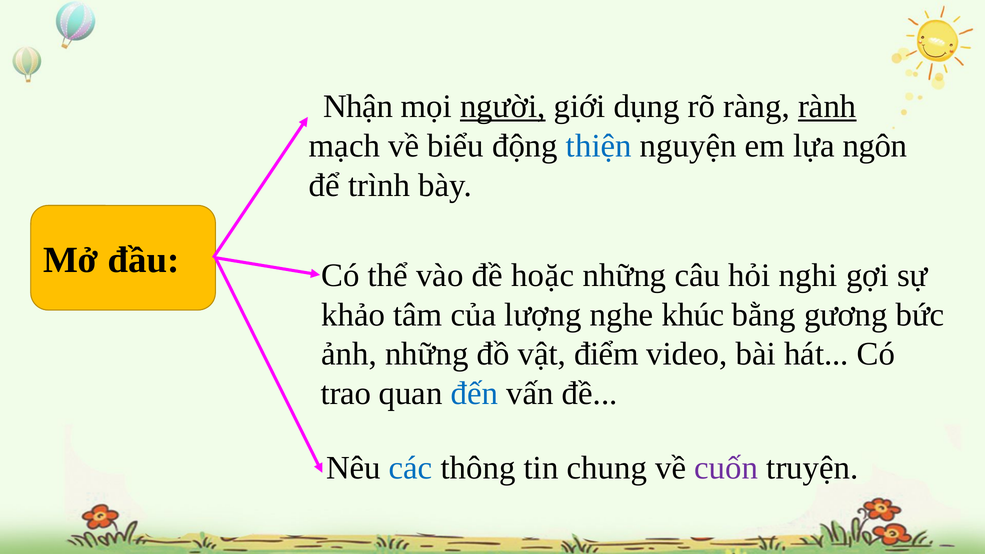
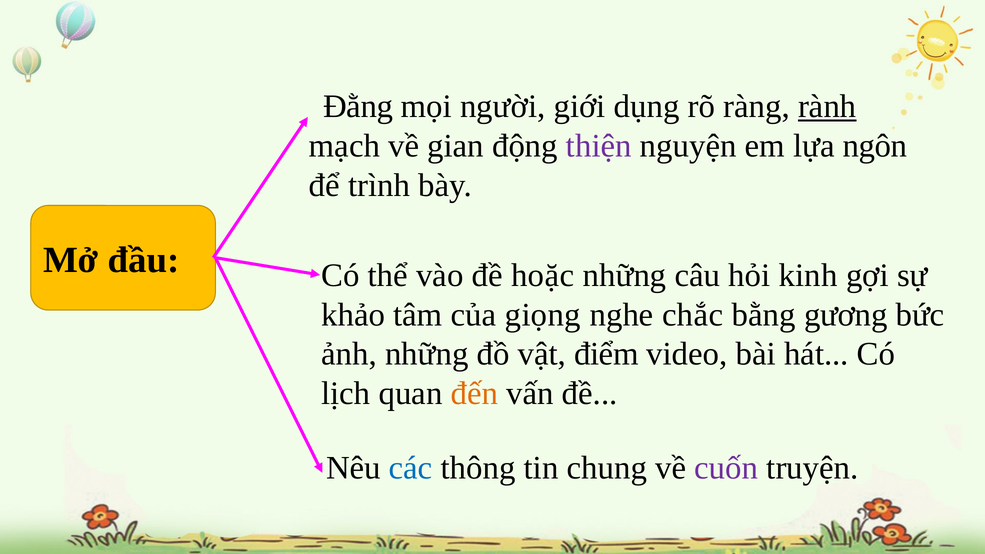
Nhận: Nhận -> Đằng
người underline: present -> none
biểu: biểu -> gian
thiện colour: blue -> purple
nghi: nghi -> kinh
lượng: lượng -> giọng
khúc: khúc -> chắc
trao: trao -> lịch
đến colour: blue -> orange
